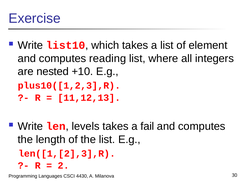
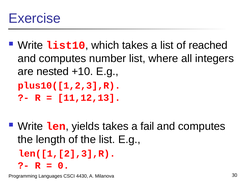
element: element -> reached
reading: reading -> number
levels: levels -> yields
2: 2 -> 0
